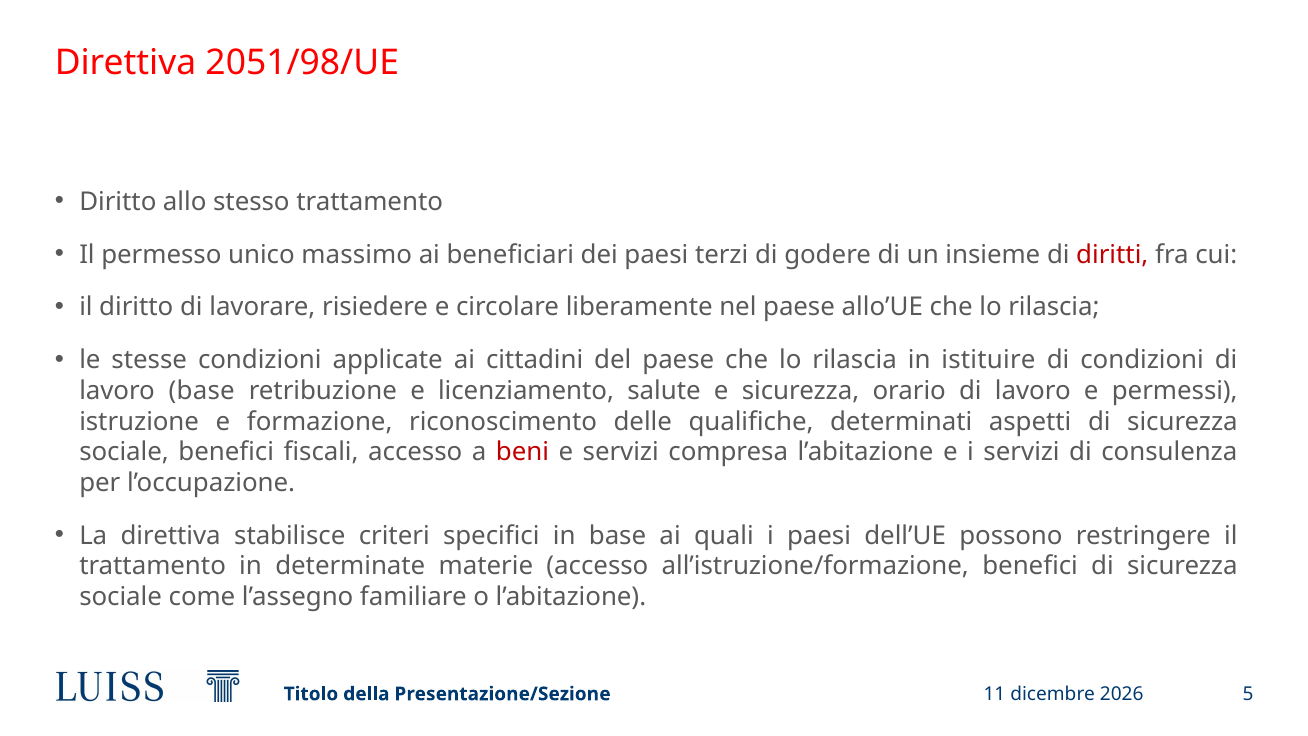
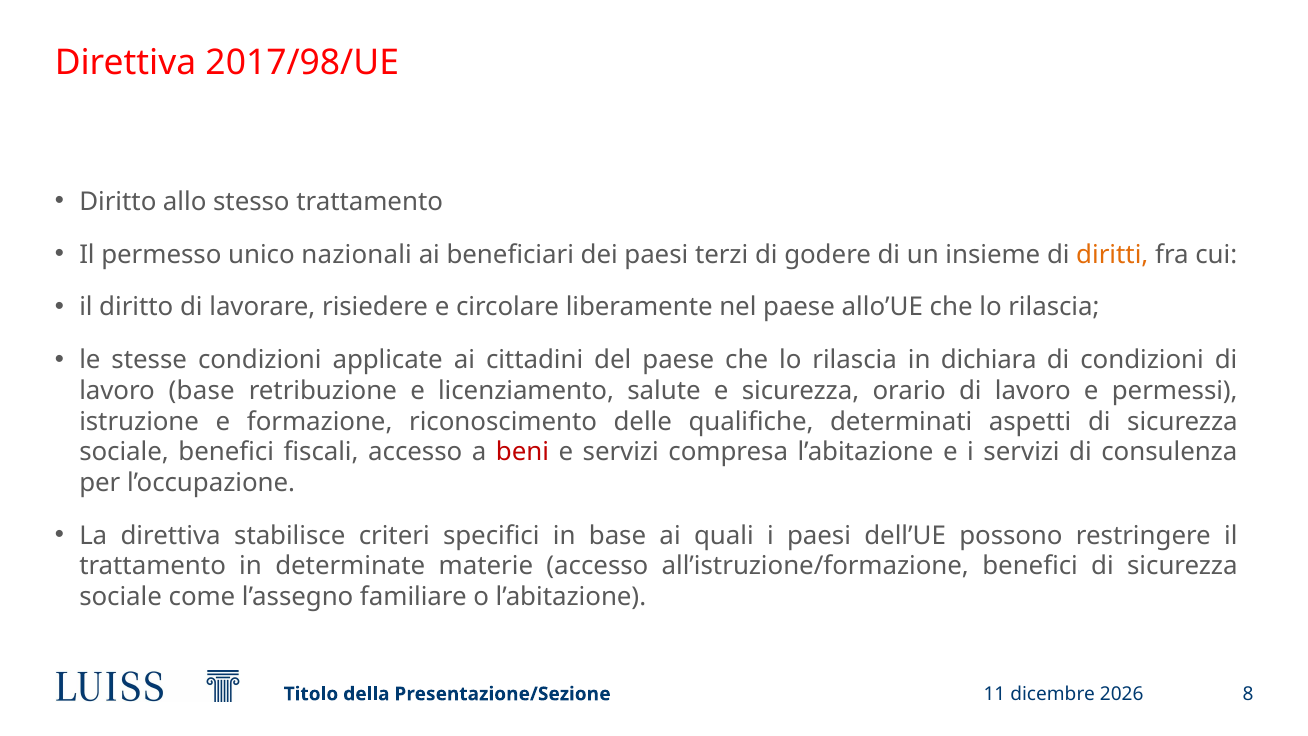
2051/98/UE: 2051/98/UE -> 2017/98/UE
massimo: massimo -> nazionali
diritti colour: red -> orange
istituire: istituire -> dichiara
5: 5 -> 8
